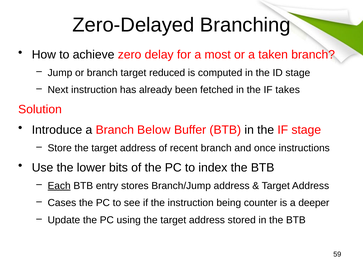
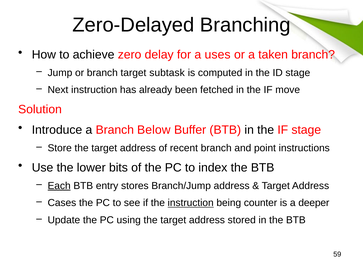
most: most -> uses
reduced: reduced -> subtask
takes: takes -> move
once: once -> point
instruction at (191, 203) underline: none -> present
